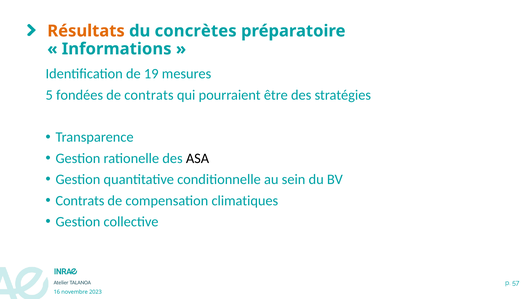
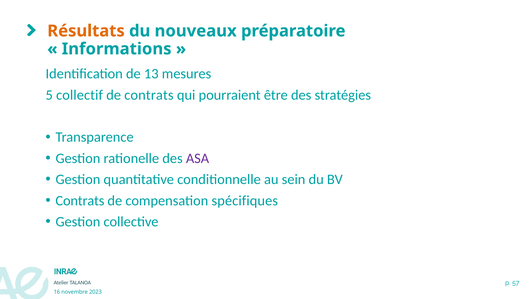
concrètes: concrètes -> nouveaux
19: 19 -> 13
fondées: fondées -> collectif
ASA colour: black -> purple
climatiques: climatiques -> spécifiques
